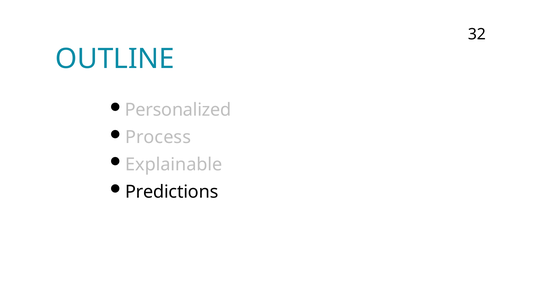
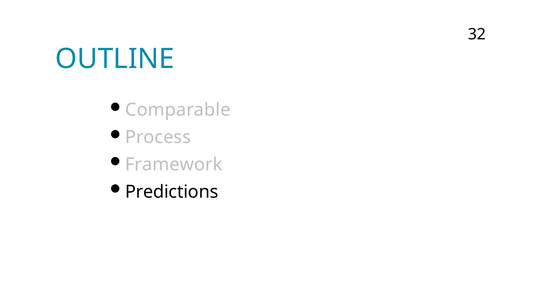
Personalized: Personalized -> Comparable
Explainable: Explainable -> Framework
